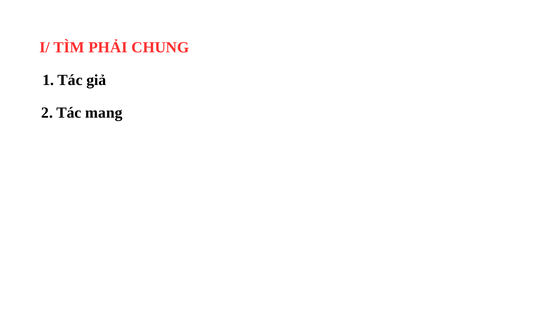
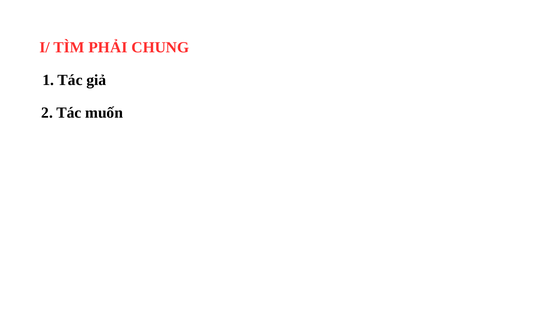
mang: mang -> muốn
